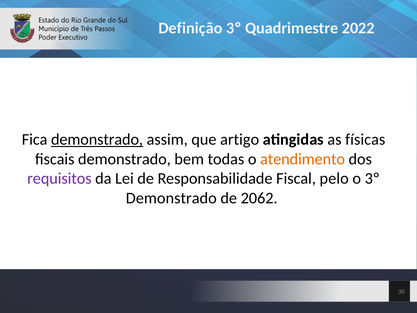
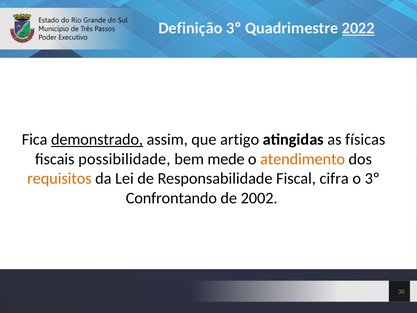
2022 underline: none -> present
fiscais demonstrado: demonstrado -> possibilidade
todas: todas -> mede
requisitos colour: purple -> orange
pelo: pelo -> cifra
Demonstrado at (171, 198): Demonstrado -> Confrontando
2062: 2062 -> 2002
